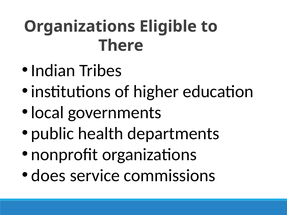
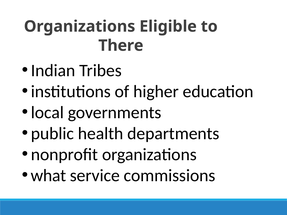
does: does -> what
